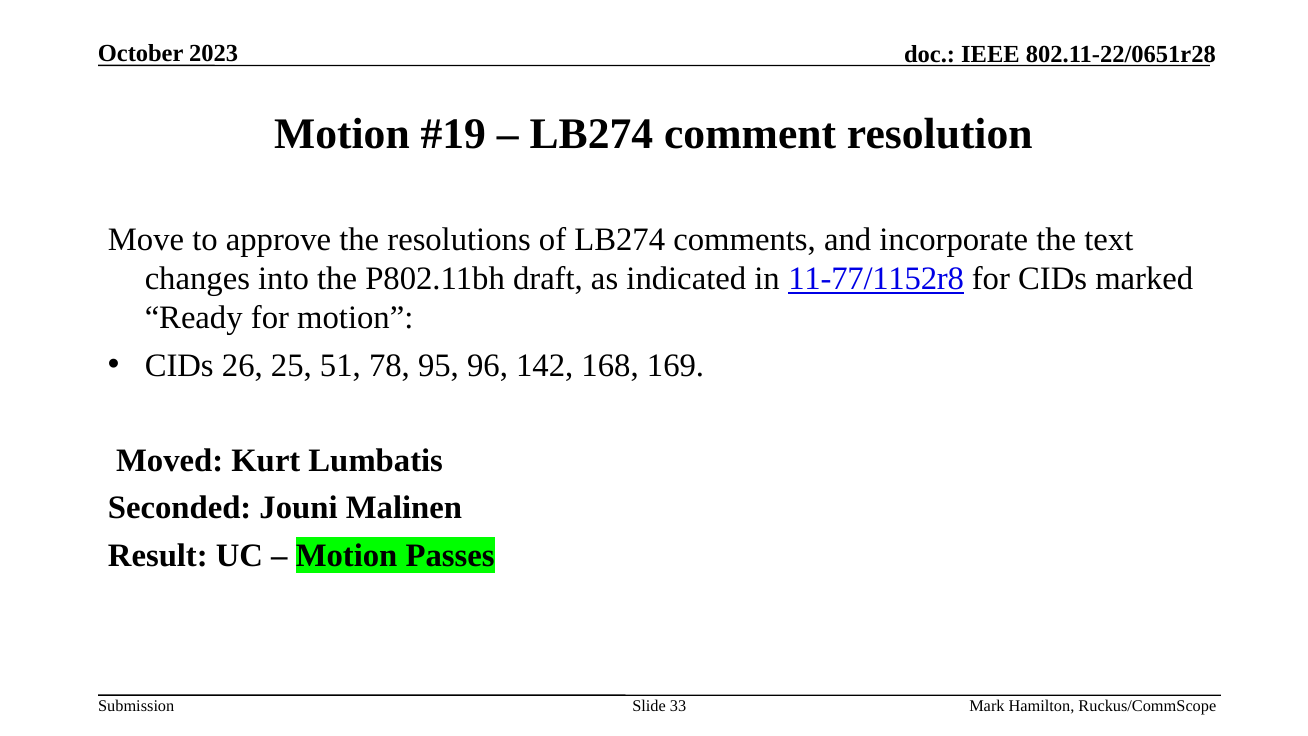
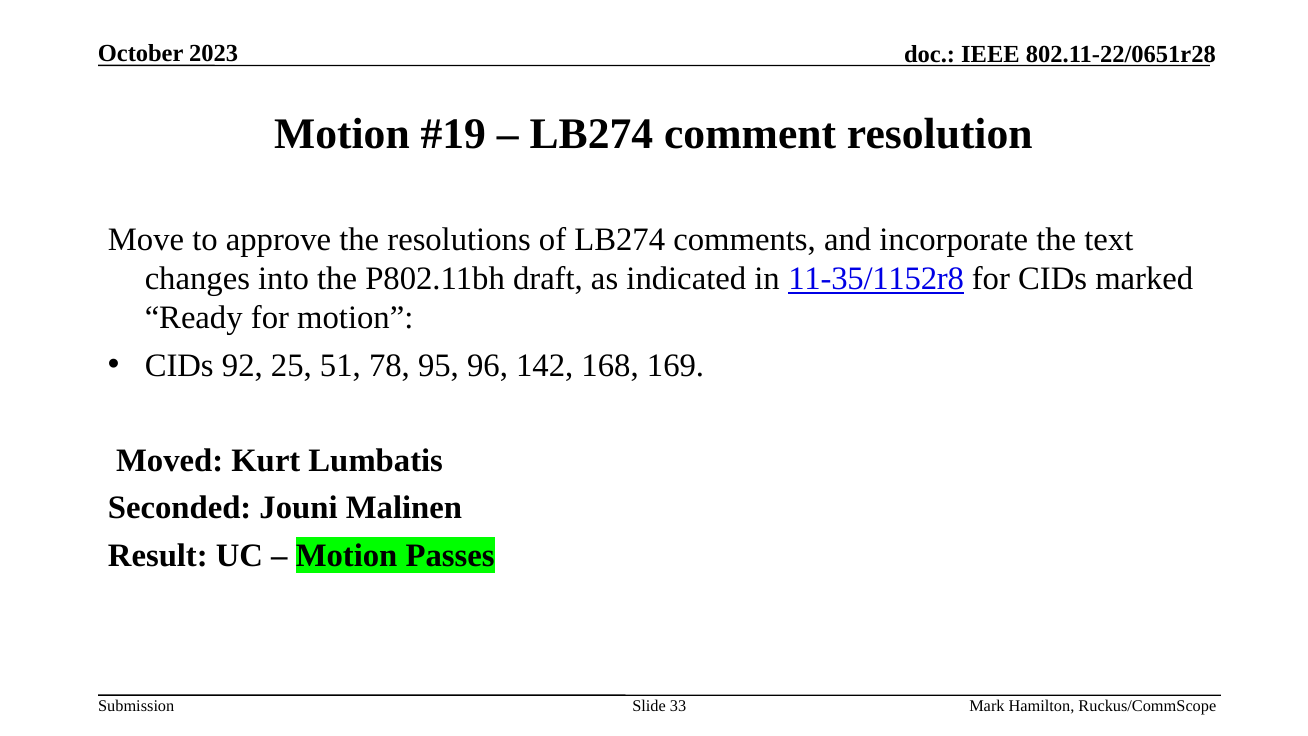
11-77/1152r8: 11-77/1152r8 -> 11-35/1152r8
26: 26 -> 92
